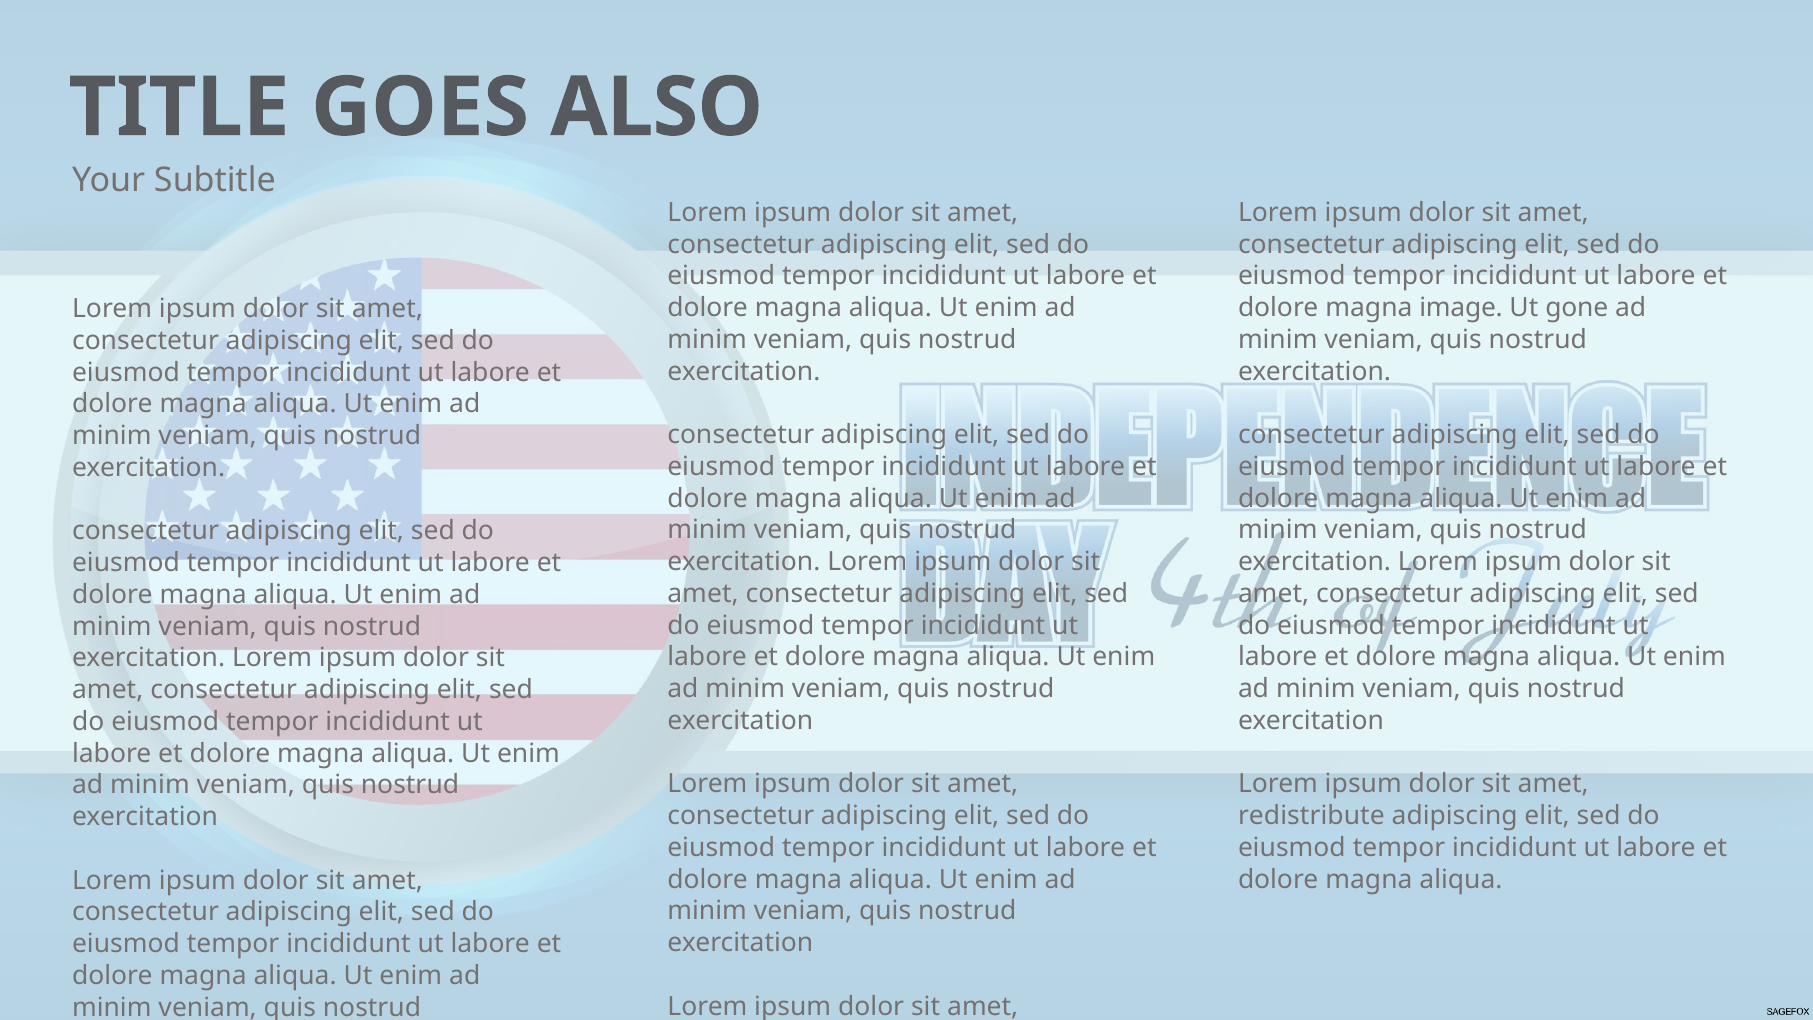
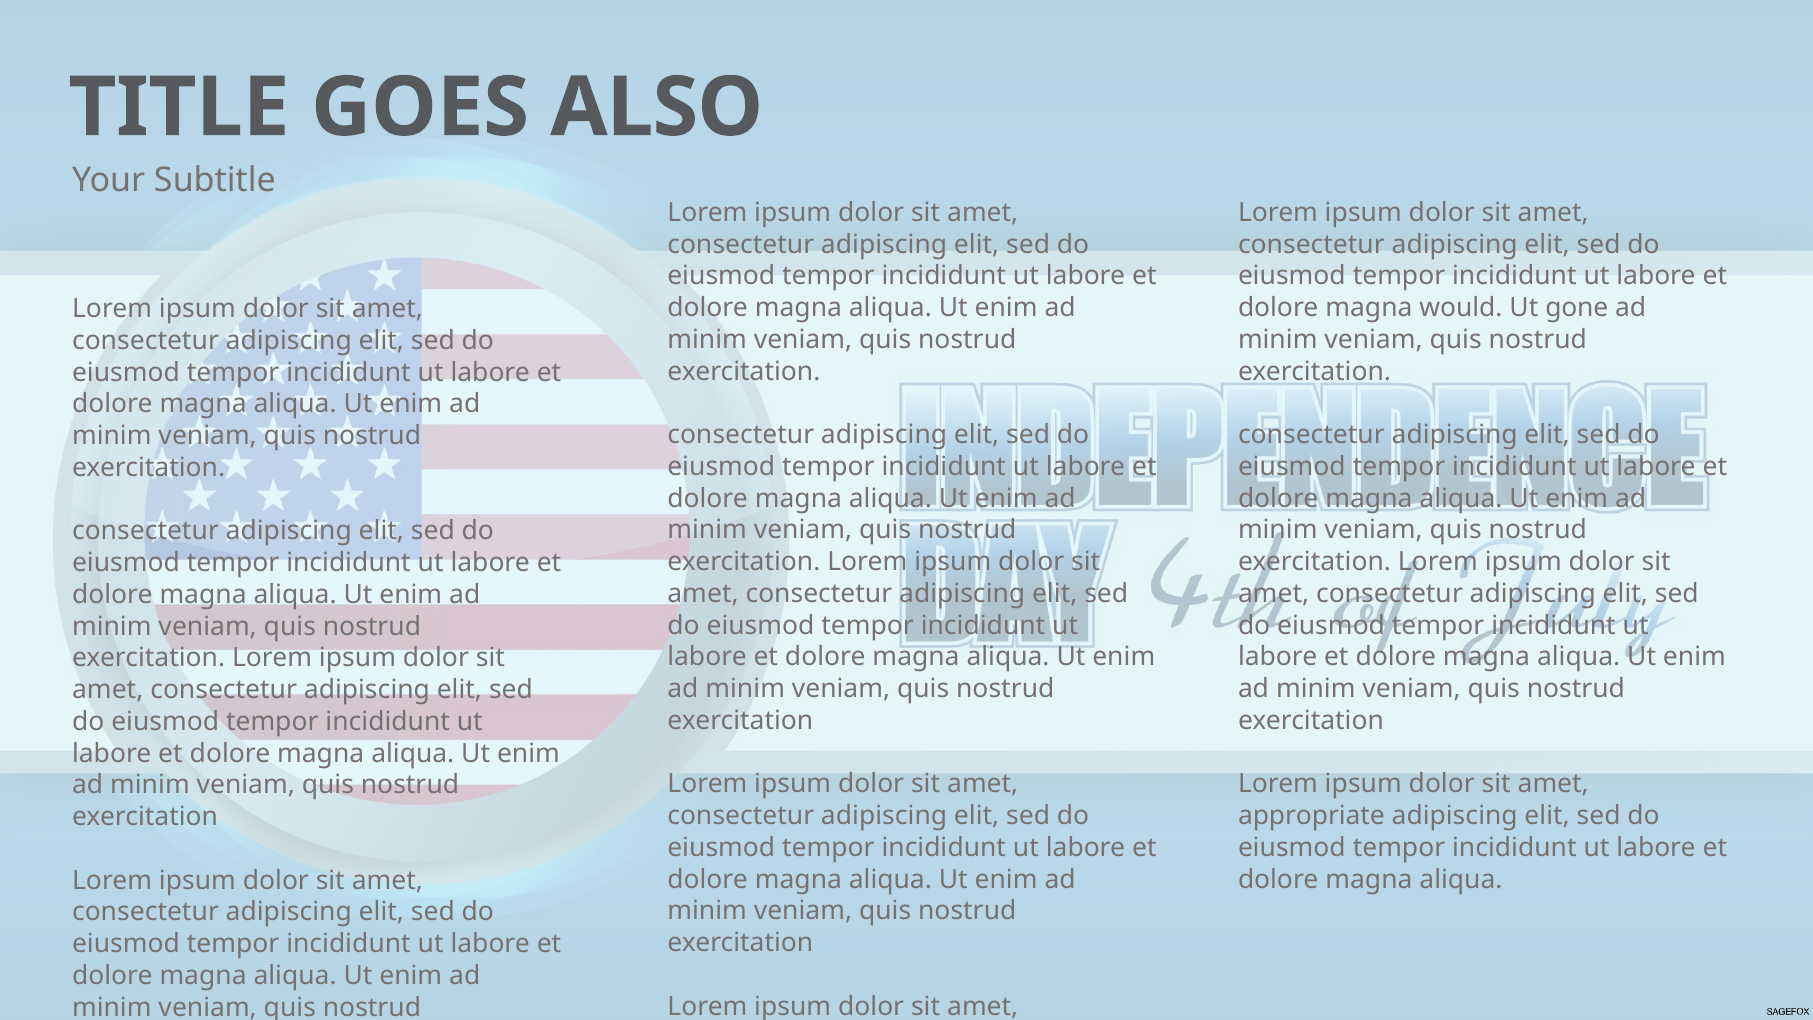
image: image -> would
redistribute: redistribute -> appropriate
